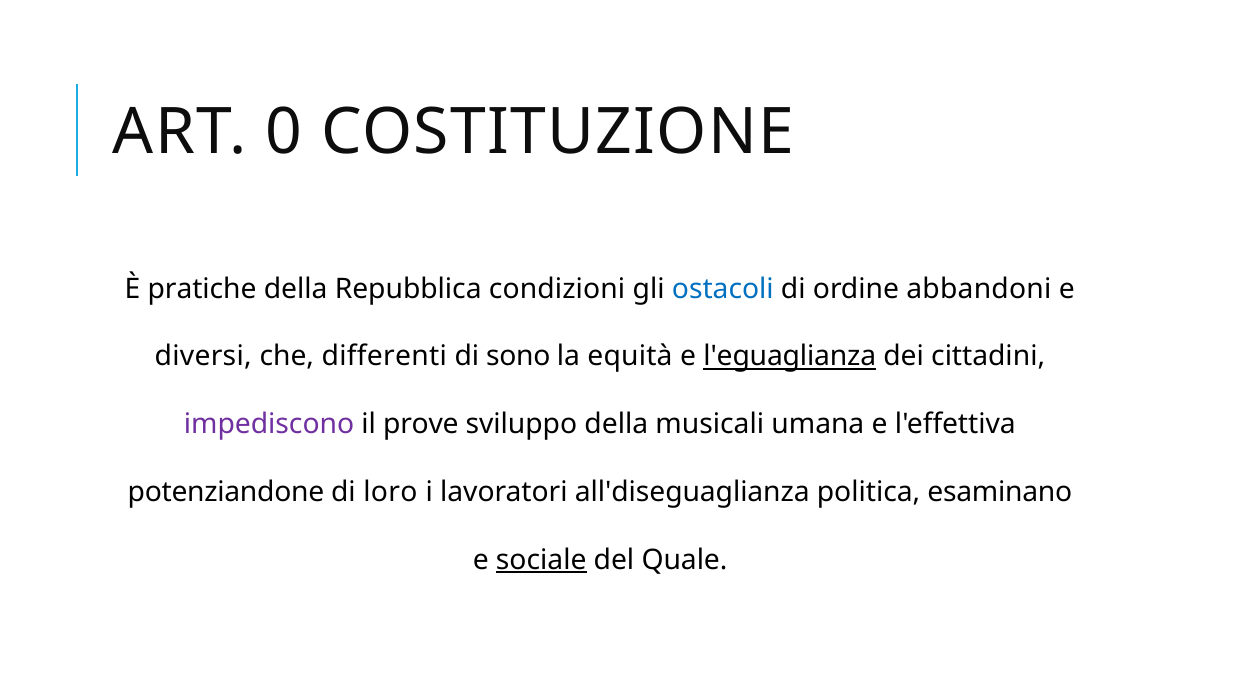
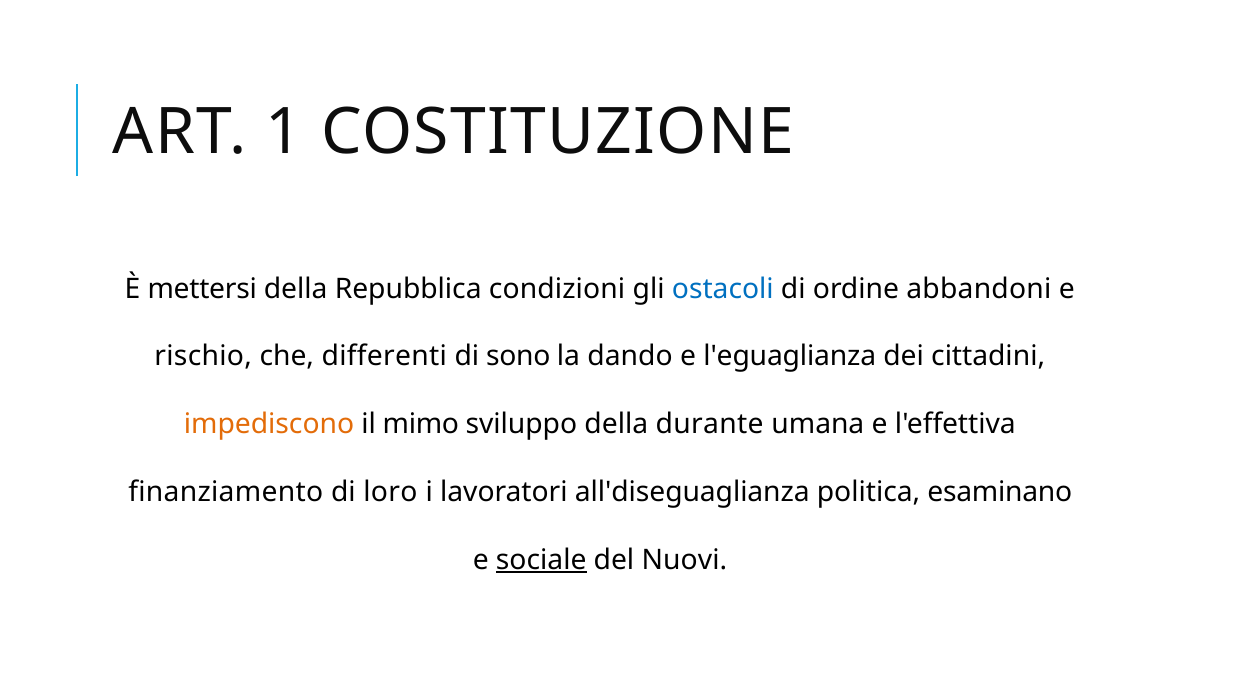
0: 0 -> 1
pratiche: pratiche -> mettersi
diversi: diversi -> rischio
equità: equità -> dando
l'eguaglianza underline: present -> none
impediscono colour: purple -> orange
prove: prove -> mimo
musicali: musicali -> durante
potenziandone: potenziandone -> finanziamento
Quale: Quale -> Nuovi
